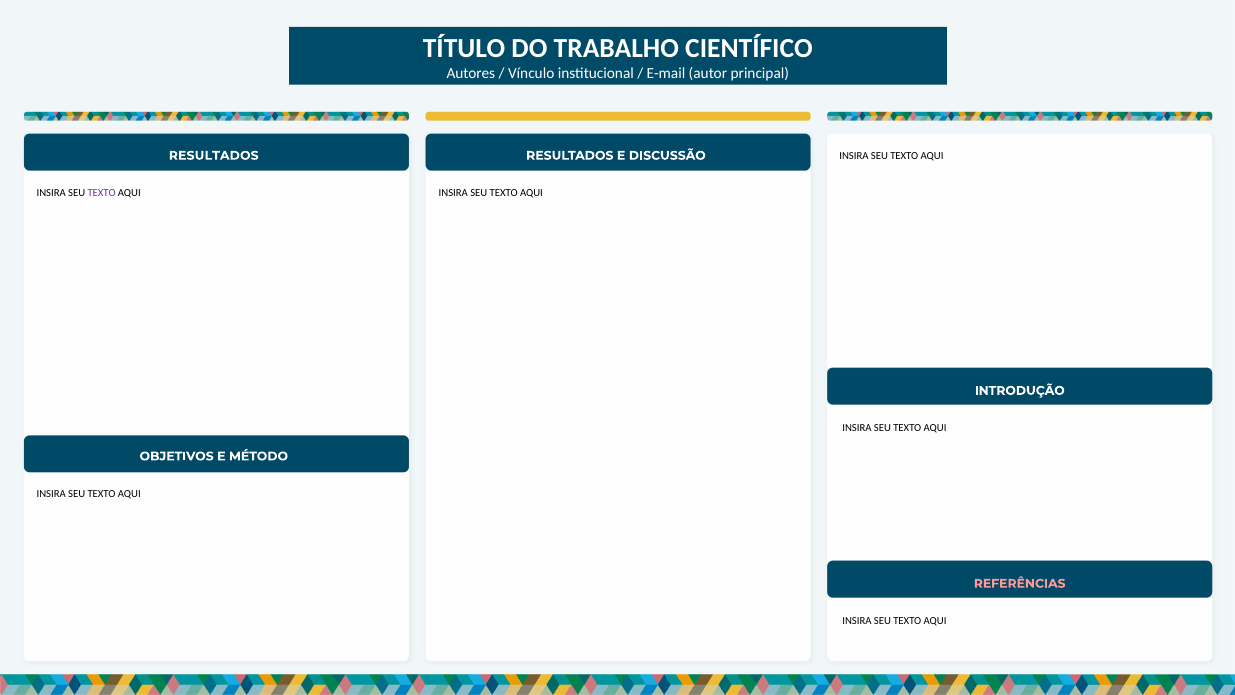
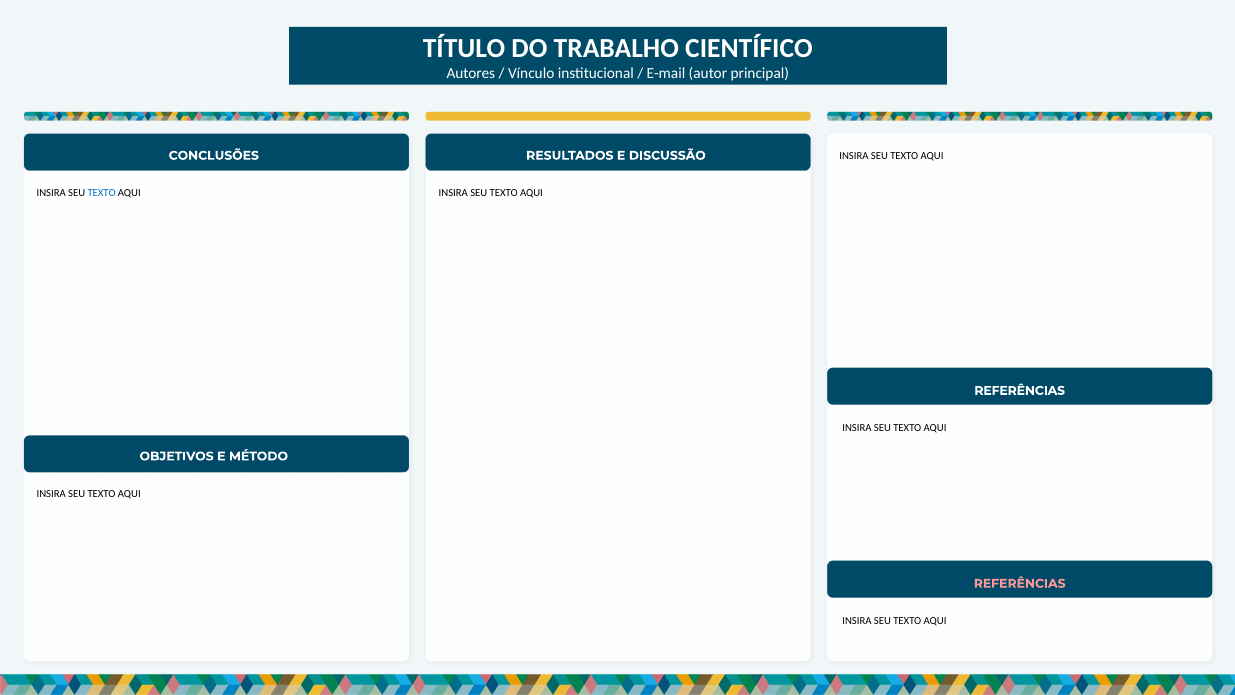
RESULTADOS at (214, 155): RESULTADOS -> CONCLUSÕES
TEXTO at (102, 193) colour: purple -> blue
INTRODUÇÃO at (1020, 390): INTRODUÇÃO -> REFERÊNCIAS
